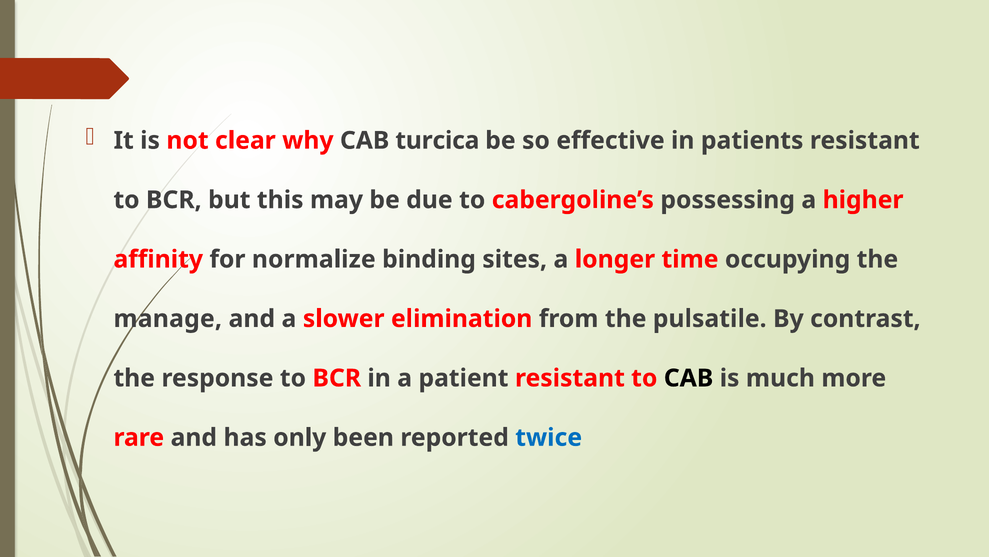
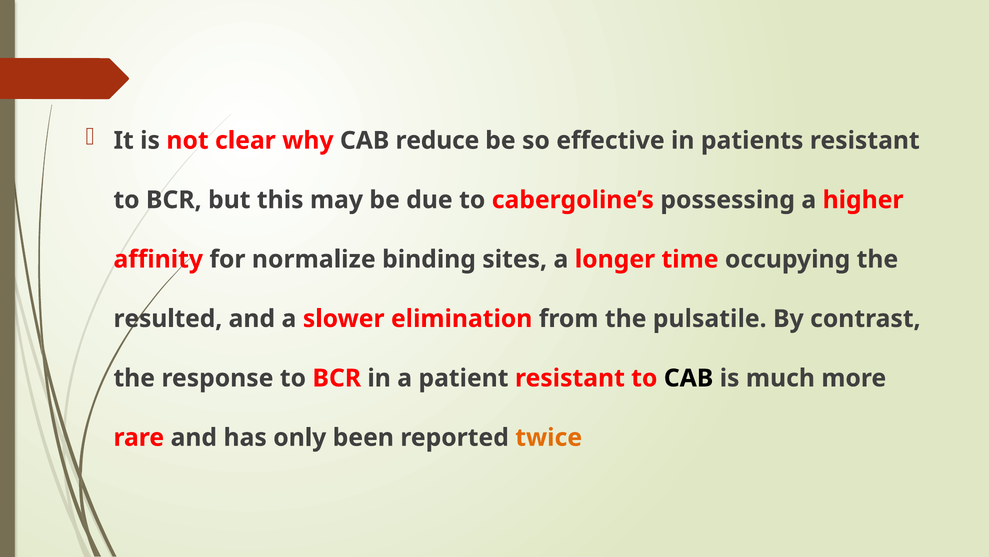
turcica: turcica -> reduce
manage: manage -> resulted
twice colour: blue -> orange
